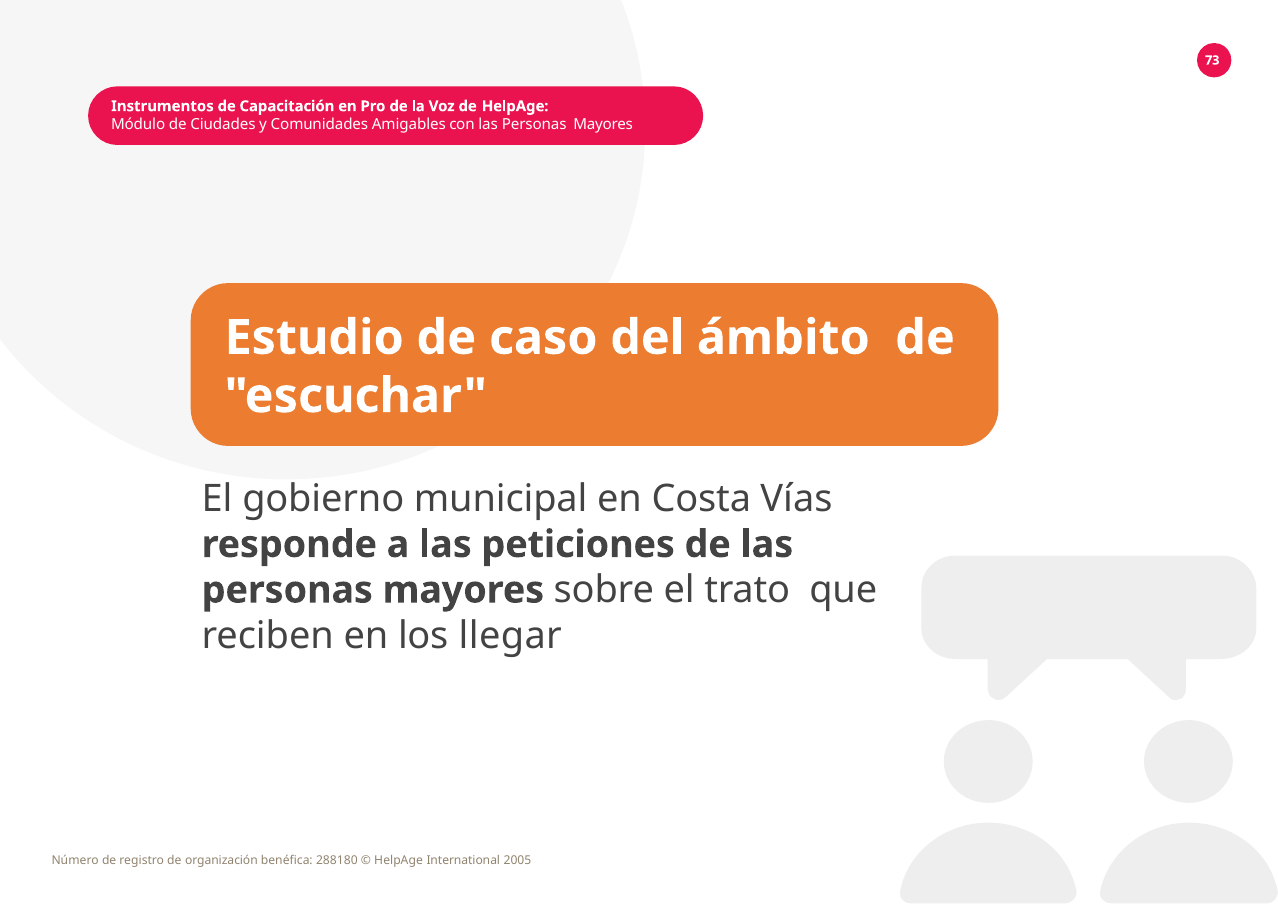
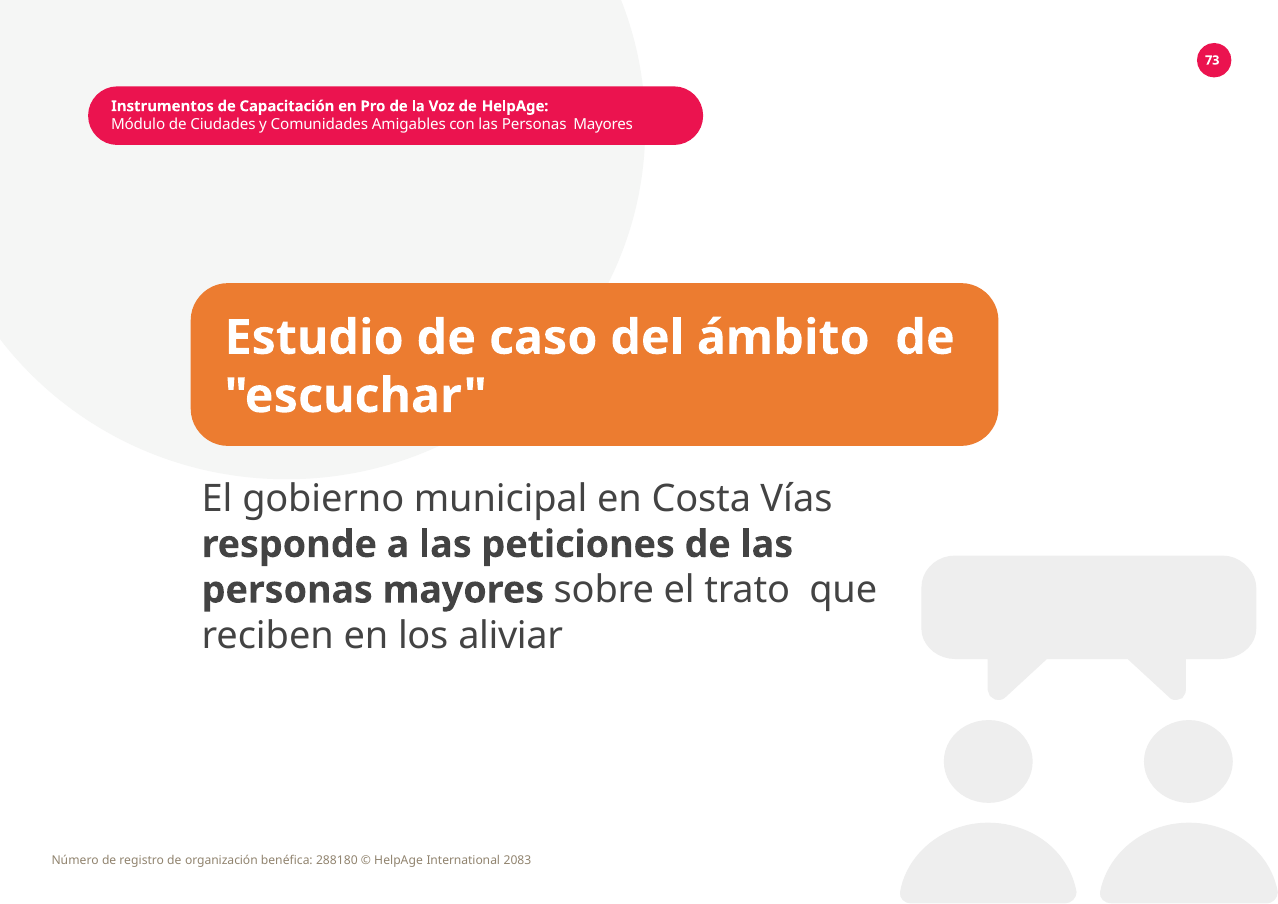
llegar: llegar -> aliviar
2005: 2005 -> 2083
